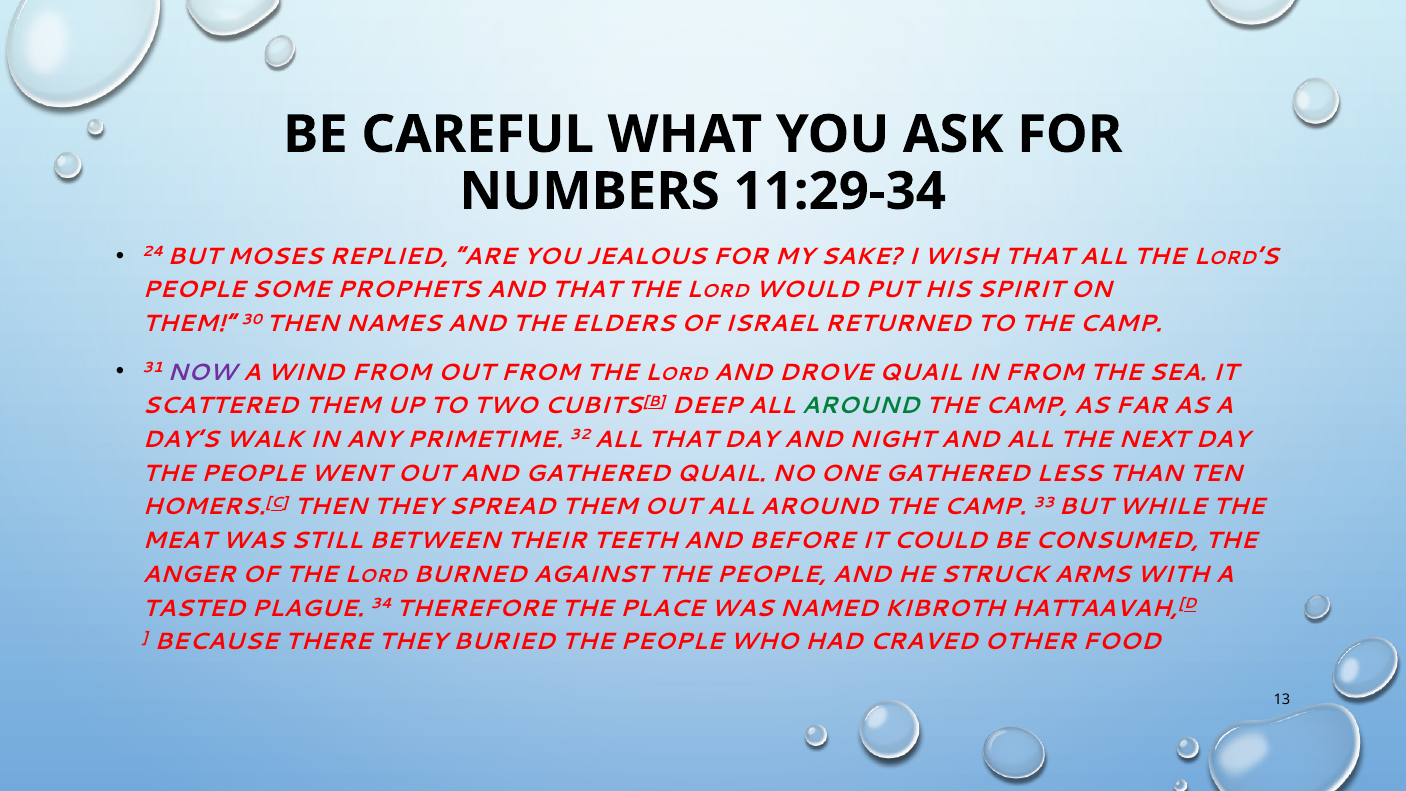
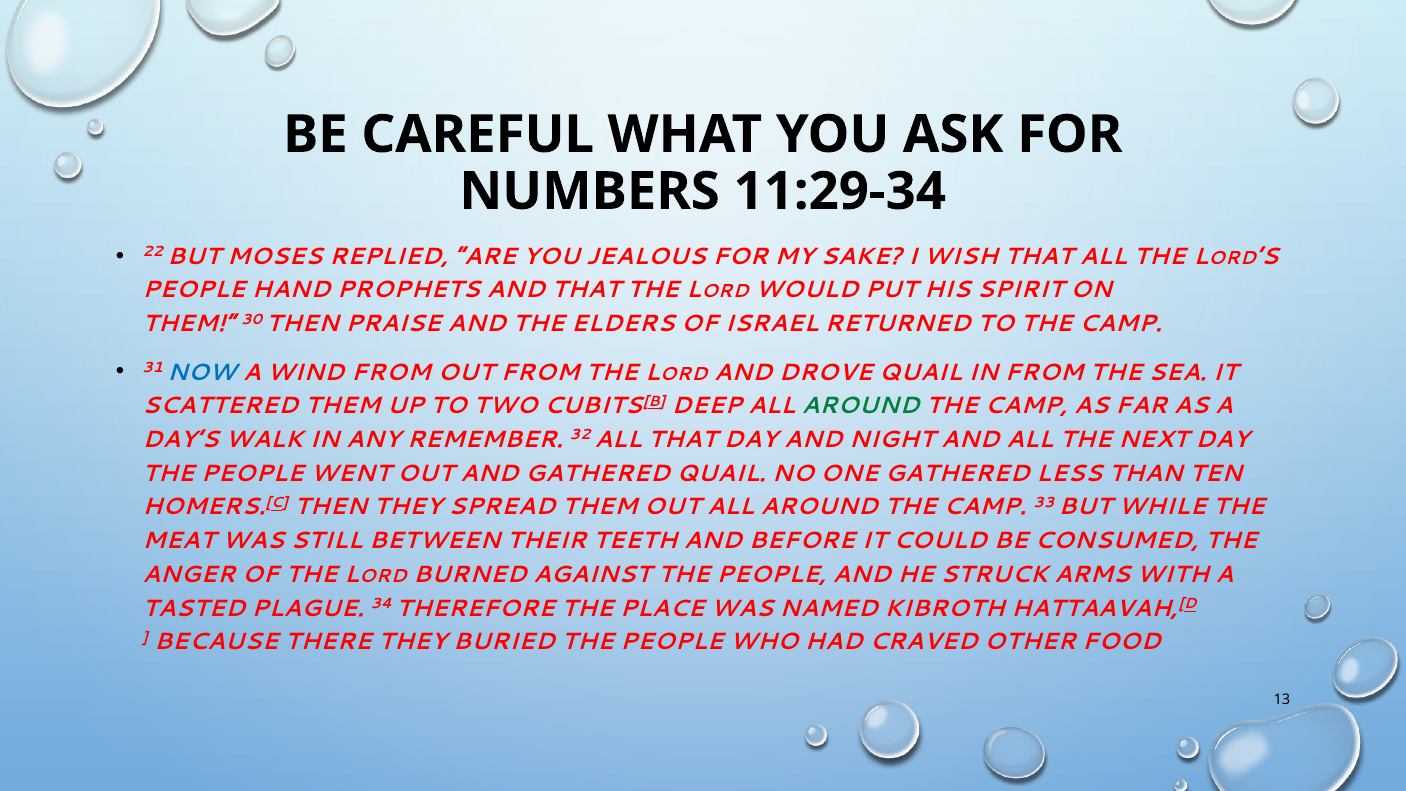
24: 24 -> 22
SOME: SOME -> HAND
NAMES: NAMES -> PRAISE
NOW colour: purple -> blue
PRIMETIME: PRIMETIME -> REMEMBER
